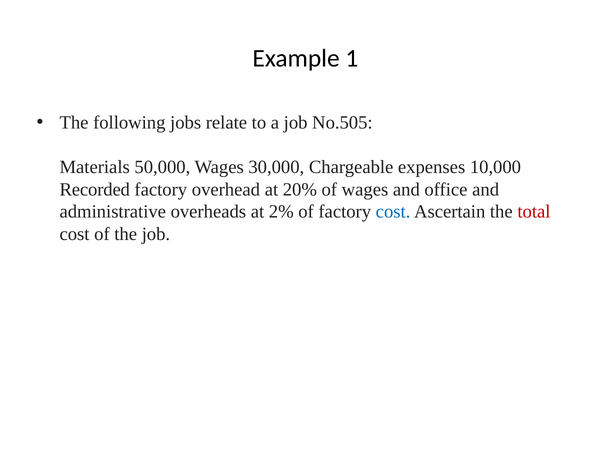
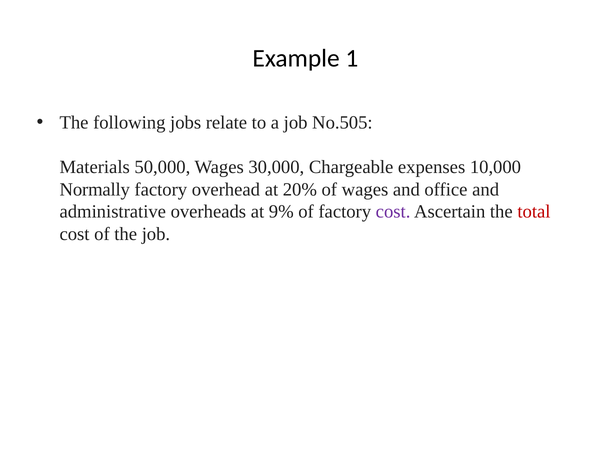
Recorded: Recorded -> Normally
2%: 2% -> 9%
cost at (393, 212) colour: blue -> purple
